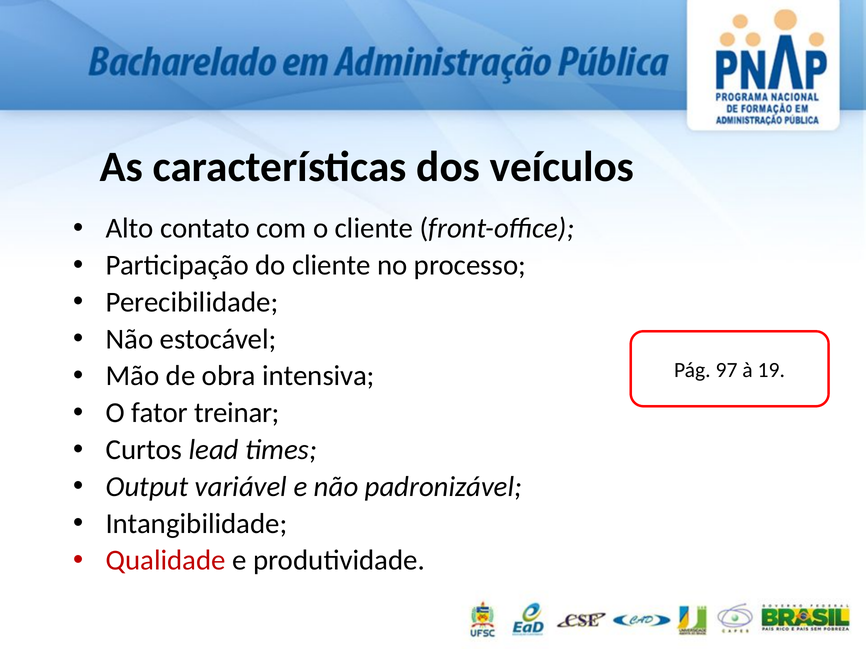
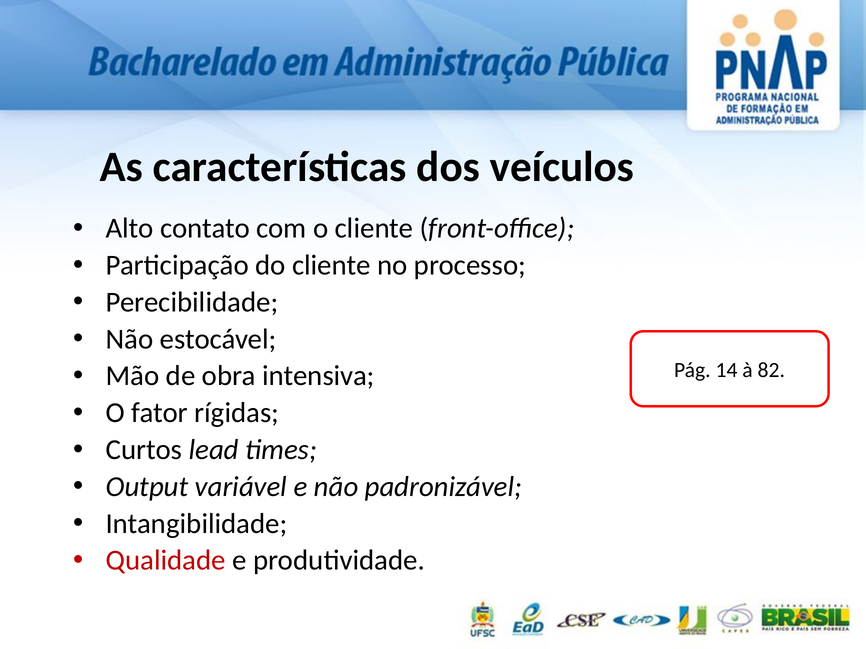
97: 97 -> 14
19: 19 -> 82
treinar: treinar -> rígidas
